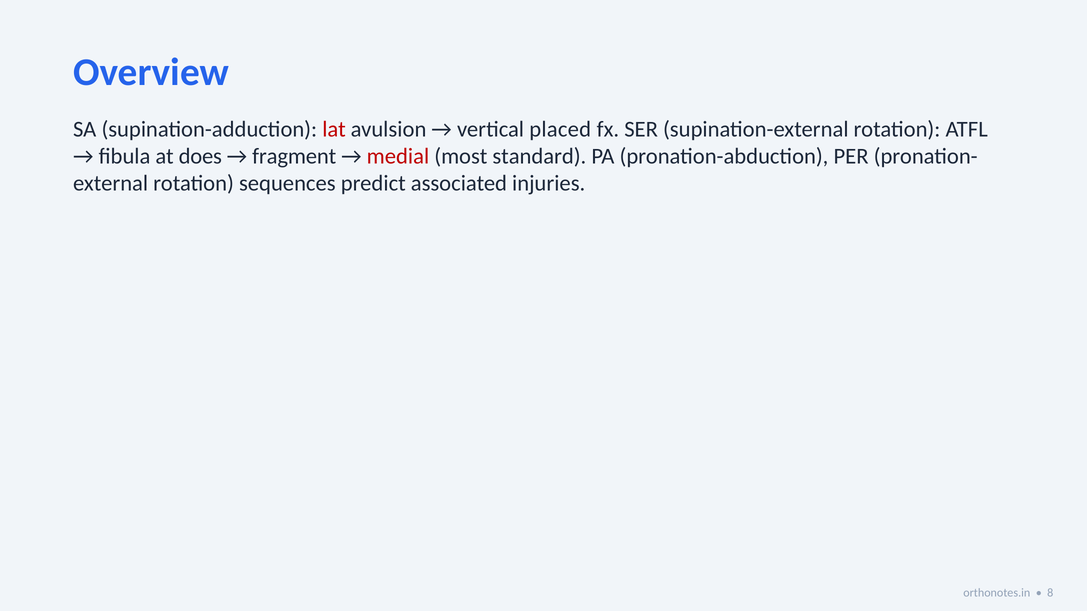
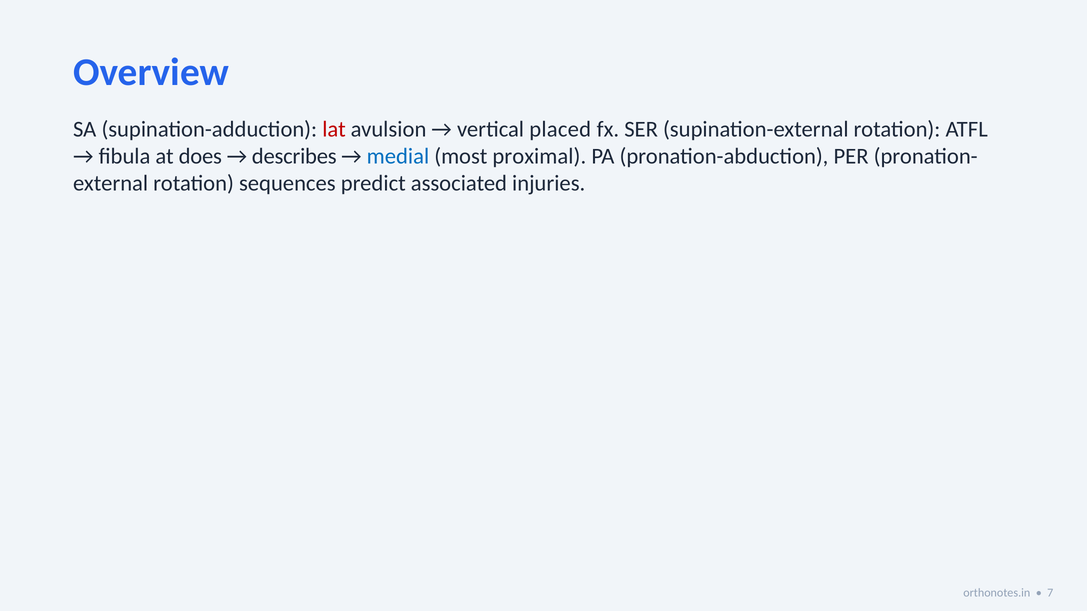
fragment: fragment -> describes
medial colour: red -> blue
standard: standard -> proximal
8: 8 -> 7
